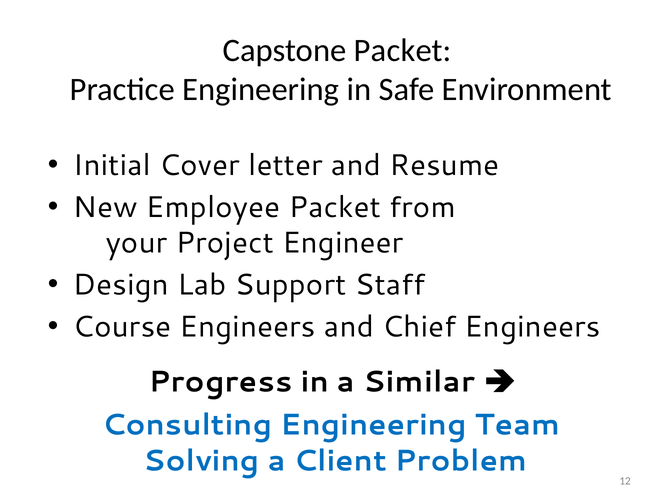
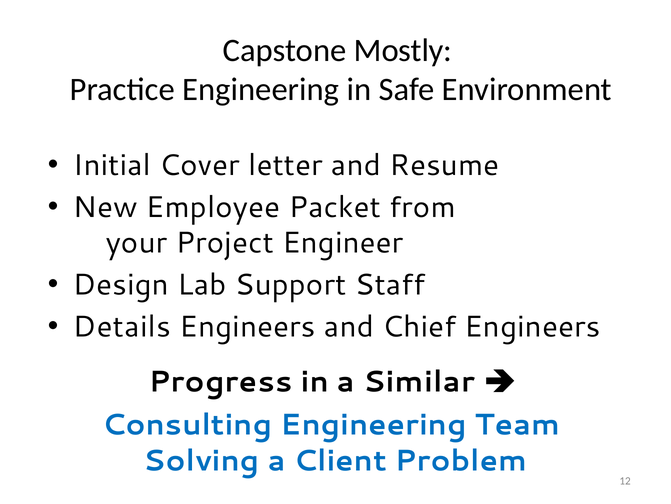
Capstone Packet: Packet -> Mostly
Course: Course -> Details
